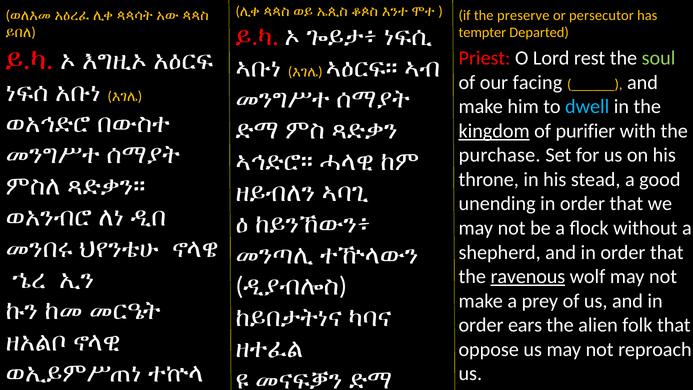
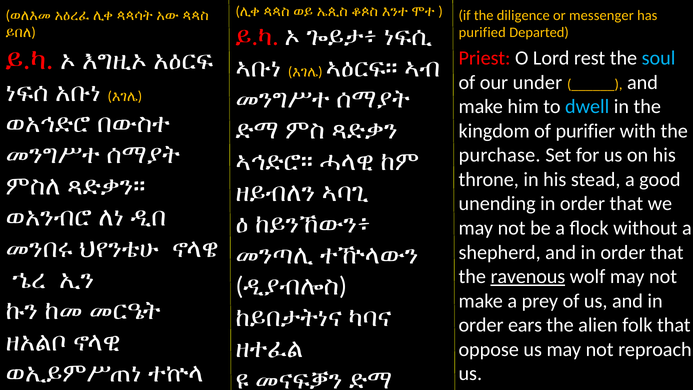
preserve: preserve -> diligence
persecutor: persecutor -> messenger
tempter: tempter -> purified
soul colour: light green -> light blue
facing: facing -> under
kingdom underline: present -> none
